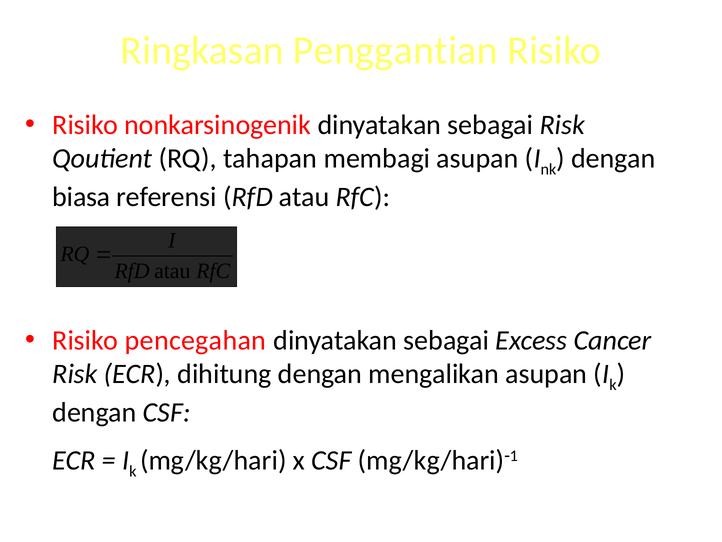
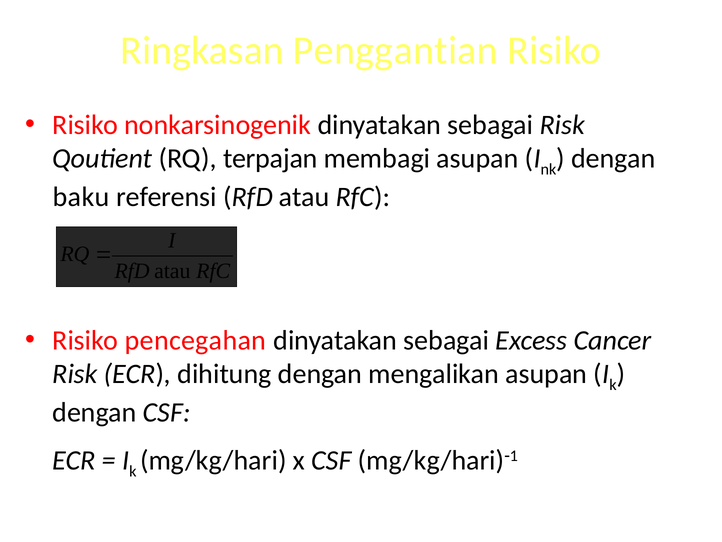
tahapan: tahapan -> terpajan
biasa: biasa -> baku
